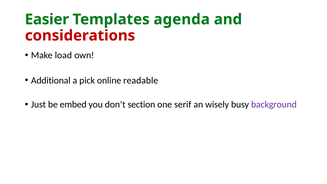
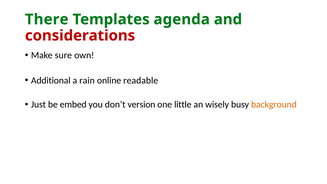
Easier: Easier -> There
load: load -> sure
pick: pick -> rain
section: section -> version
serif: serif -> little
background colour: purple -> orange
